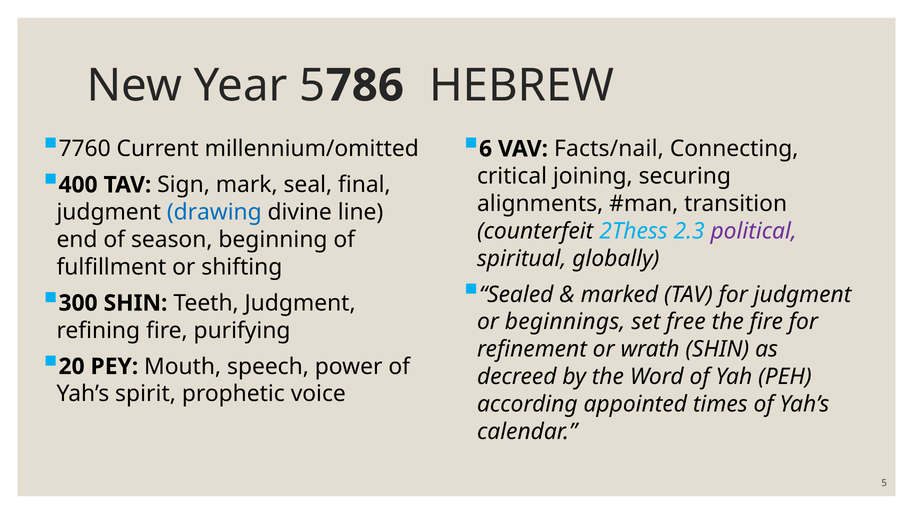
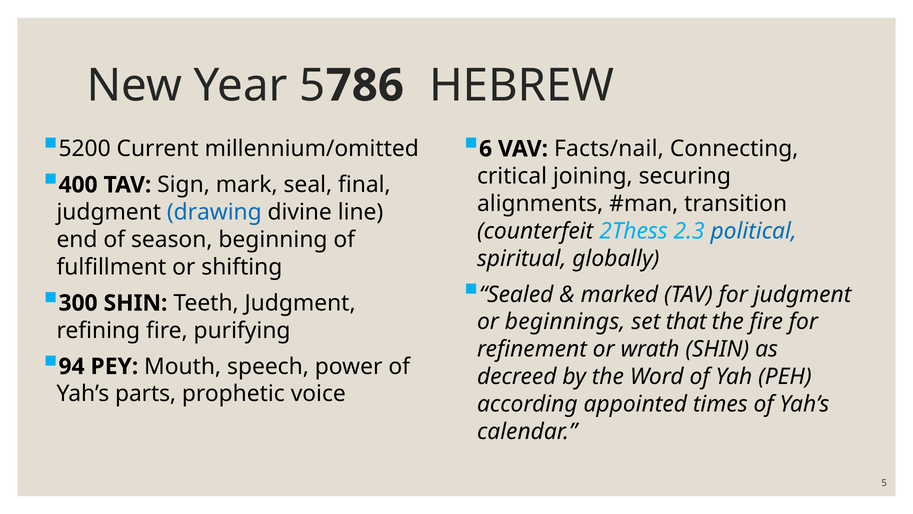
7760: 7760 -> 5200
political colour: purple -> blue
free: free -> that
20: 20 -> 94
spirit: spirit -> parts
